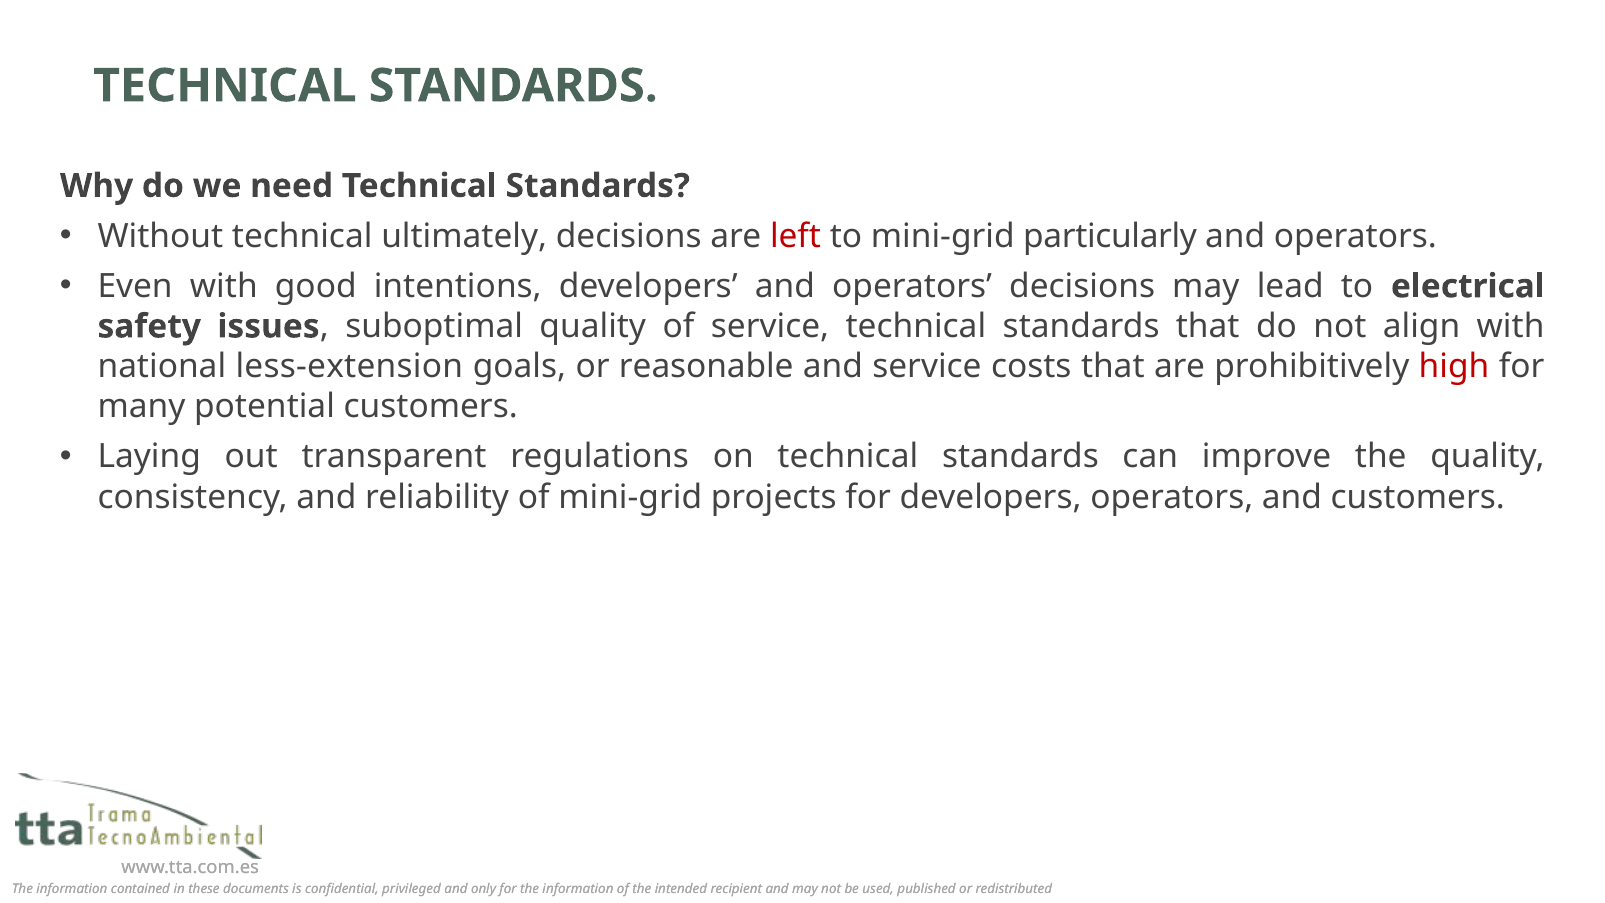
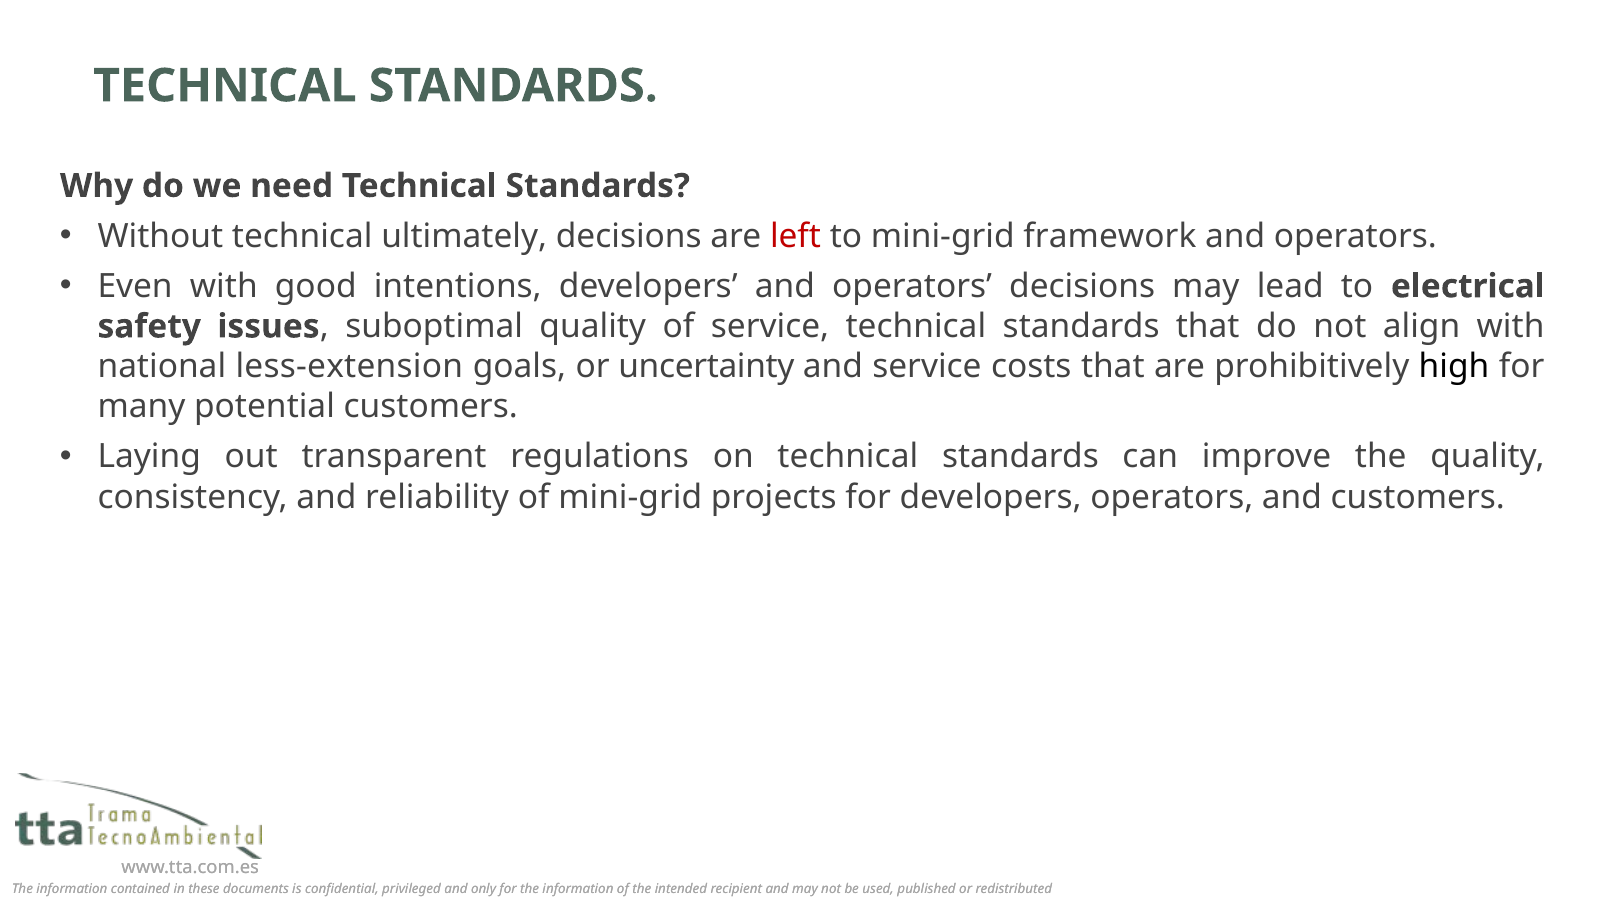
particularly: particularly -> framework
reasonable: reasonable -> uncertainty
high colour: red -> black
